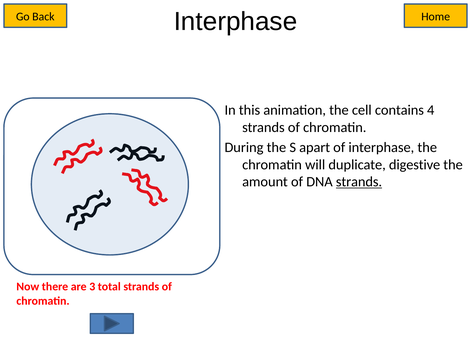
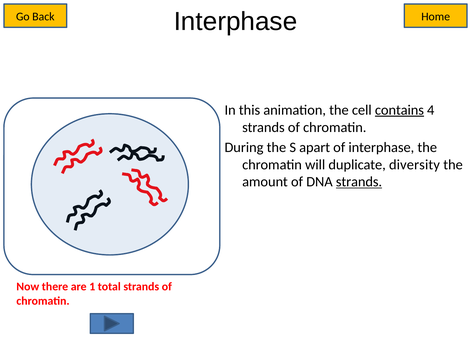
contains underline: none -> present
digestive: digestive -> diversity
3: 3 -> 1
